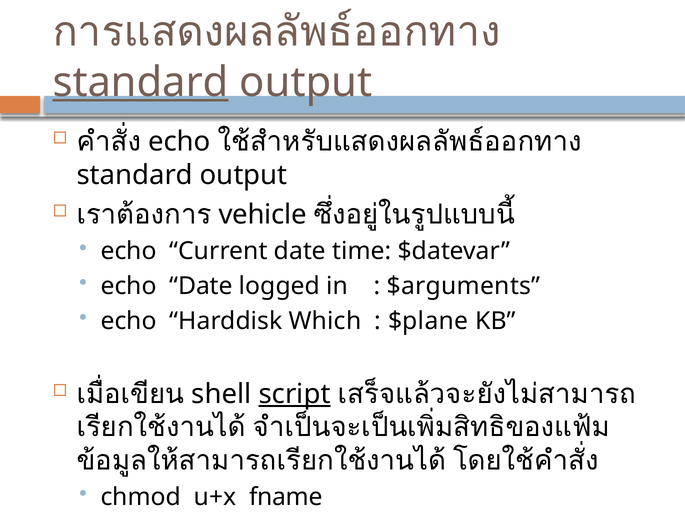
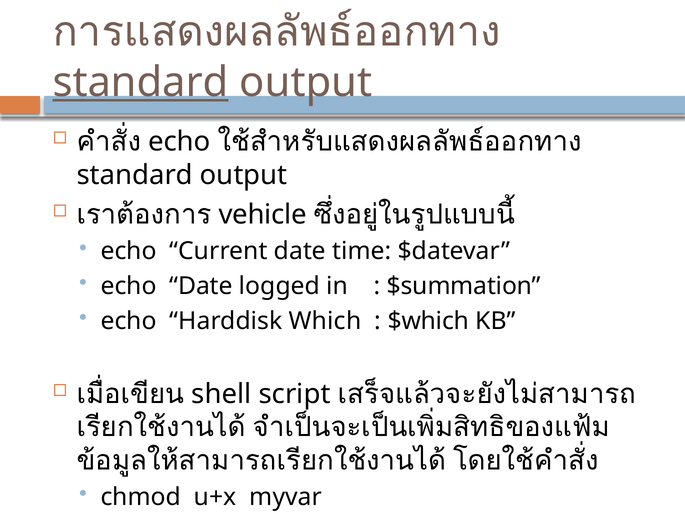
$arguments: $arguments -> $summation
$plane: $plane -> $which
script underline: present -> none
fname: fname -> myvar
